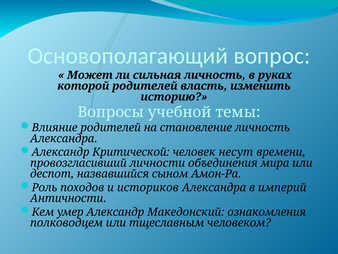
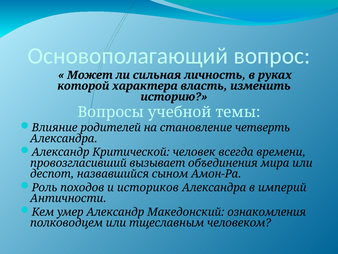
которой родителей: родителей -> характера
становление личность: личность -> четверть
несут: несут -> всегда
личности: личности -> вызывает
